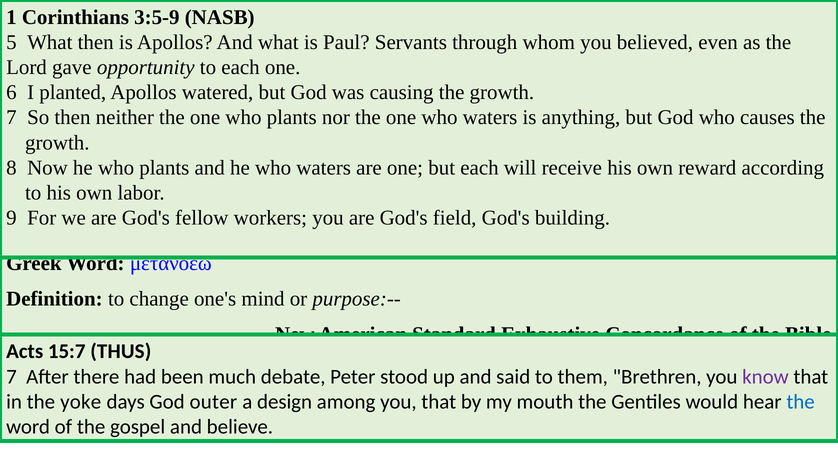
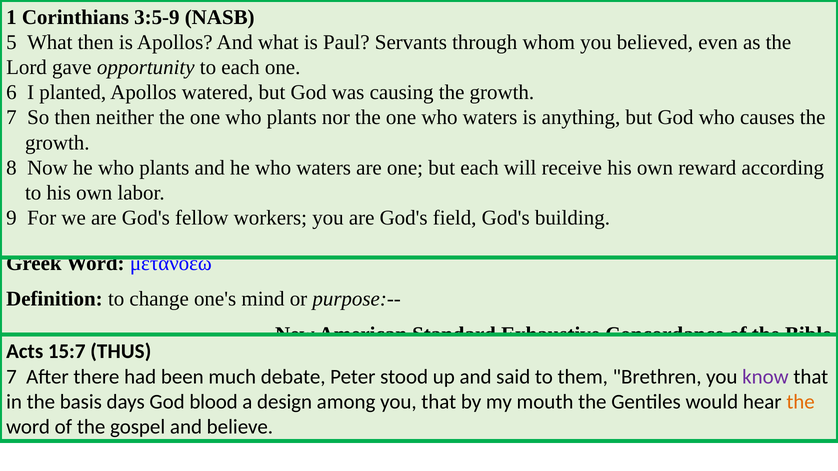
yoke: yoke -> basis
outer: outer -> blood
the at (801, 402) colour: blue -> orange
